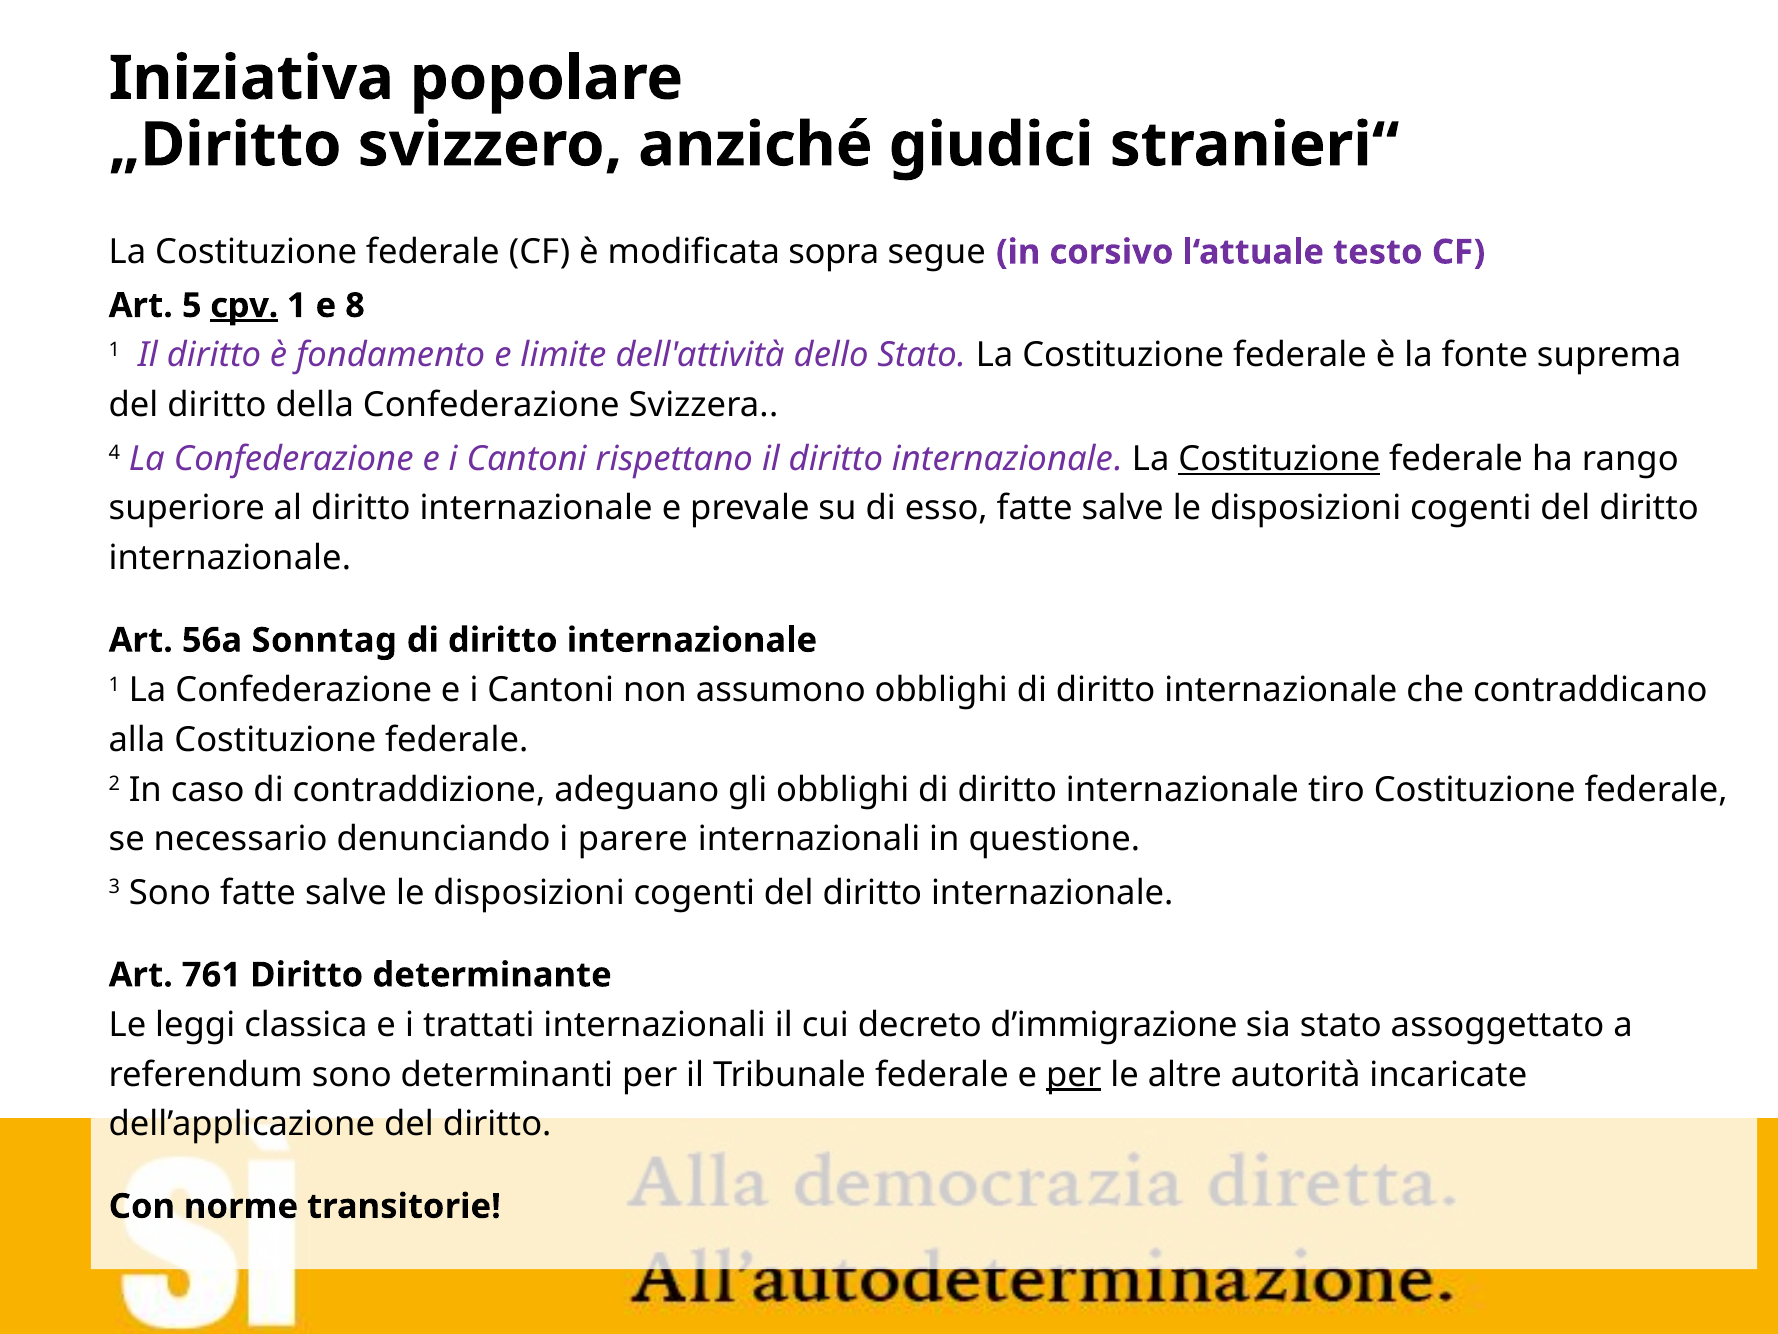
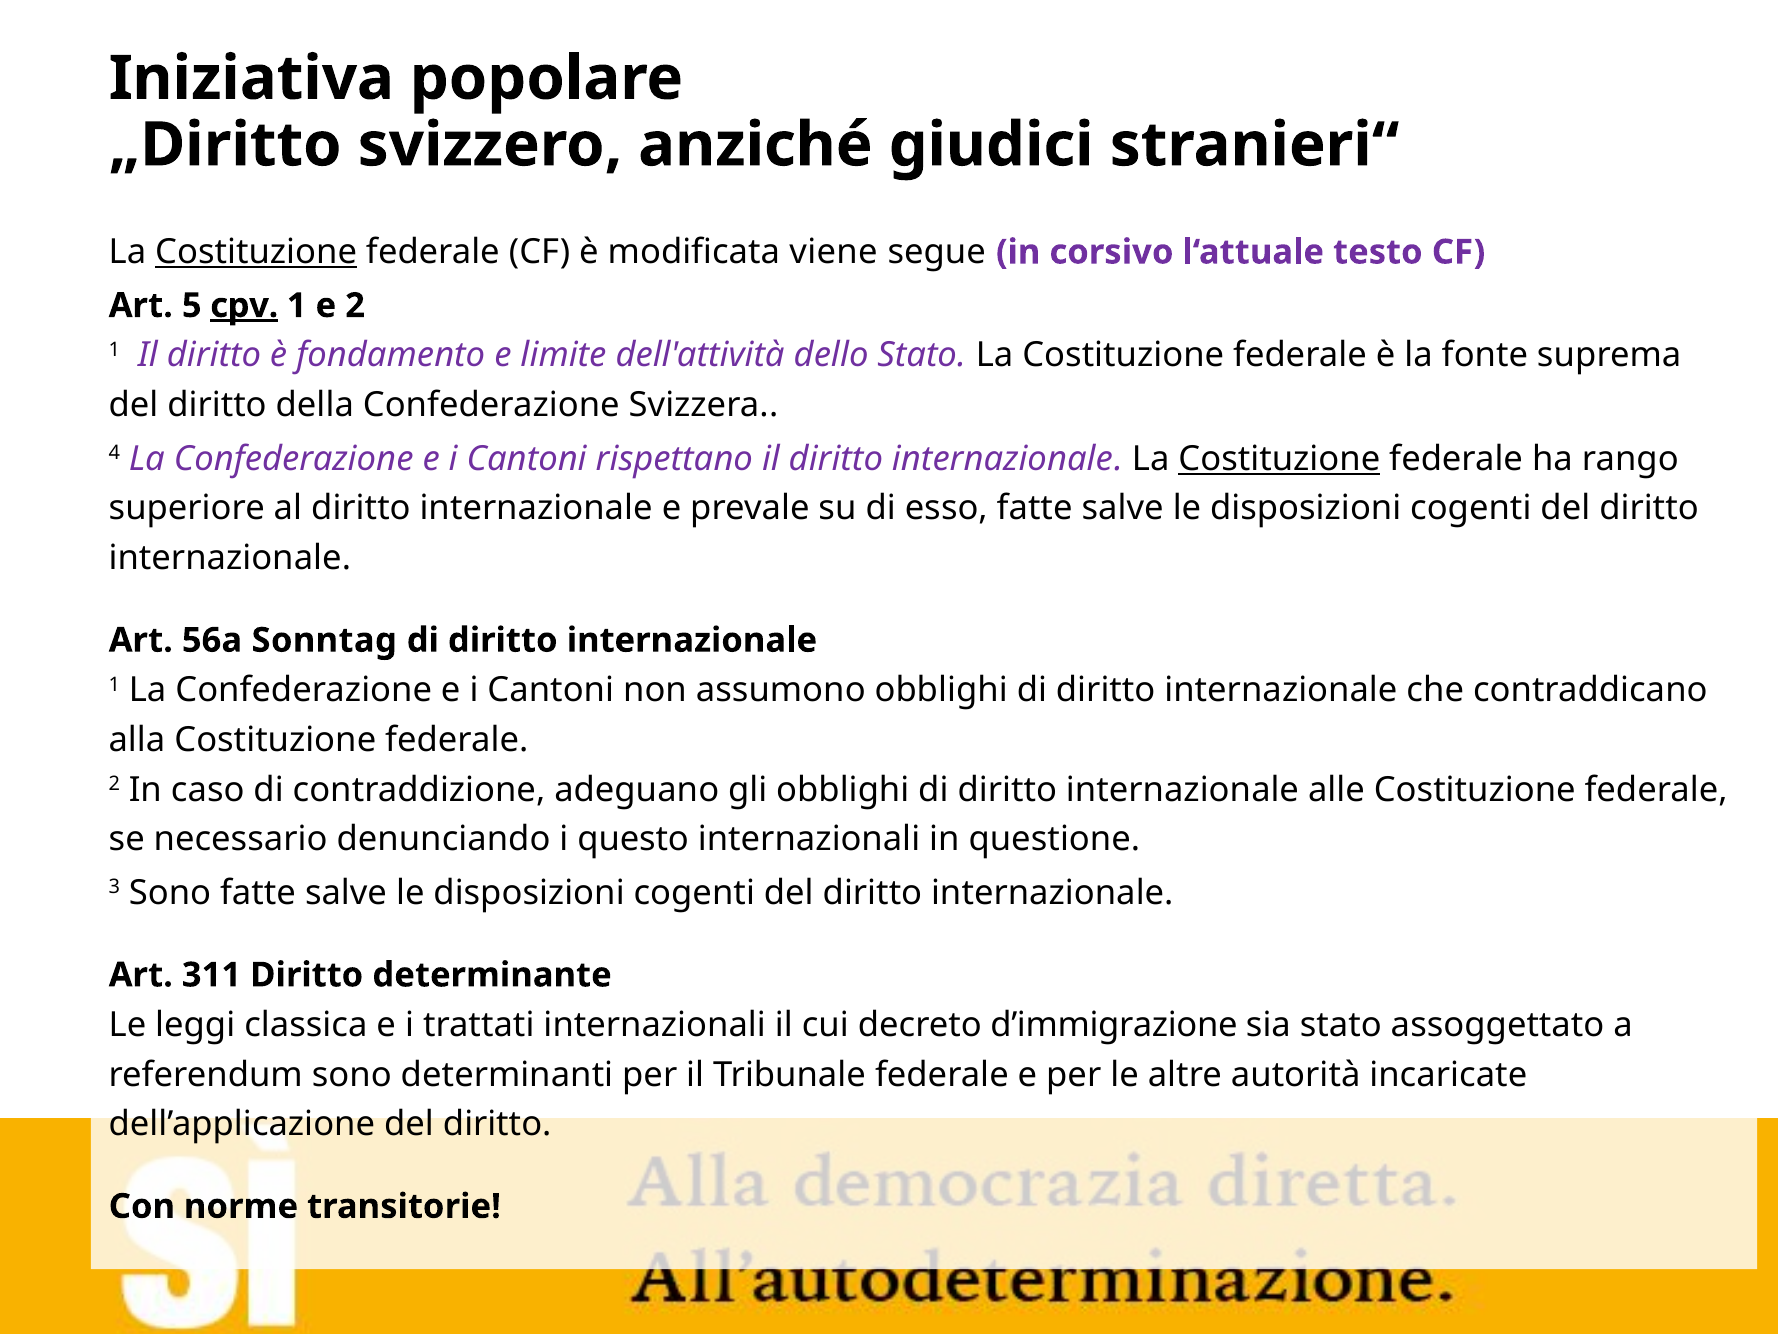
Costituzione at (256, 252) underline: none -> present
sopra: sopra -> viene
e 8: 8 -> 2
tiro: tiro -> alle
parere: parere -> questo
761: 761 -> 311
per at (1074, 1074) underline: present -> none
